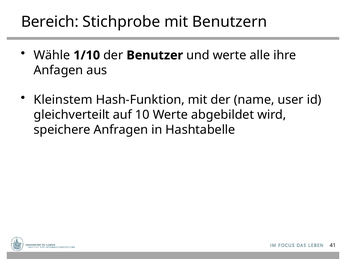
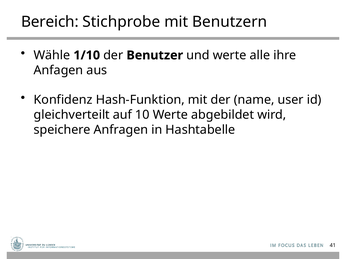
Kleinstem: Kleinstem -> Konfidenz
